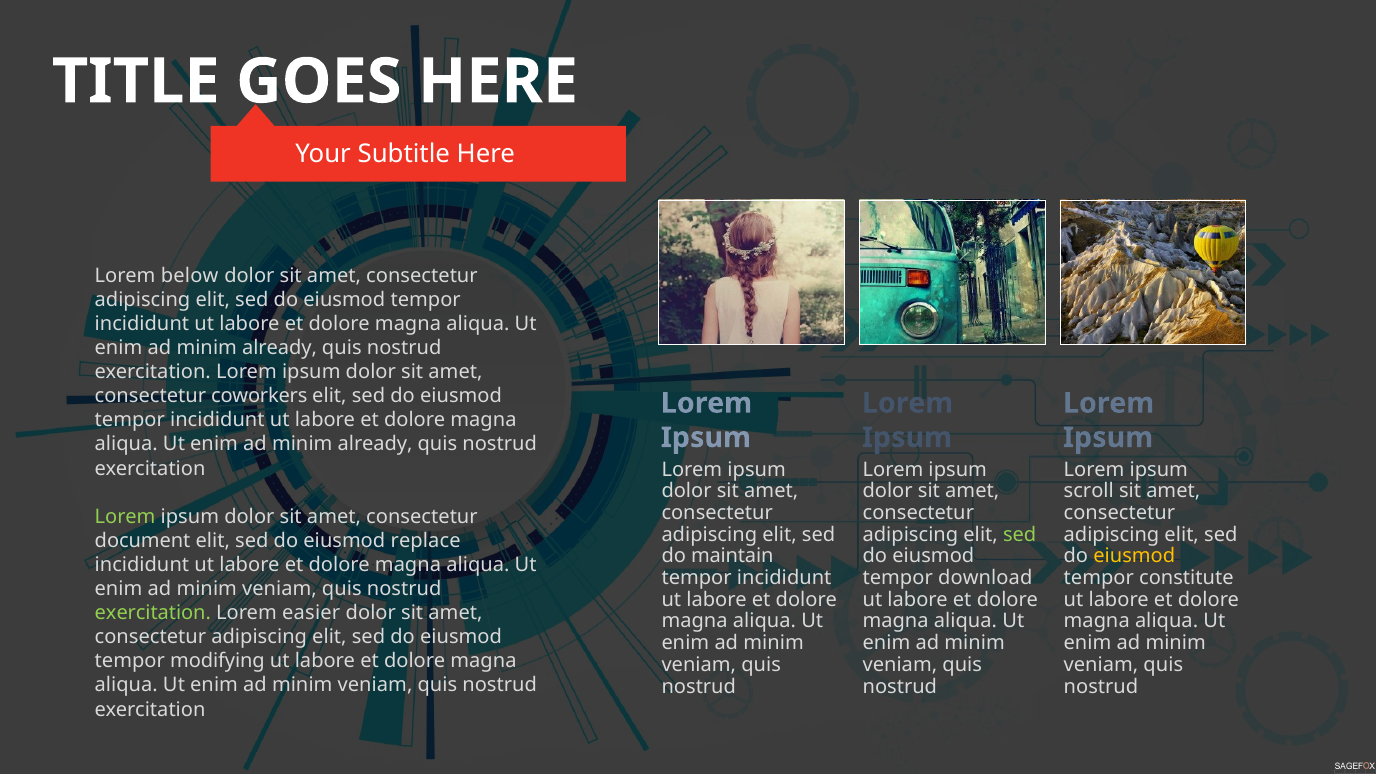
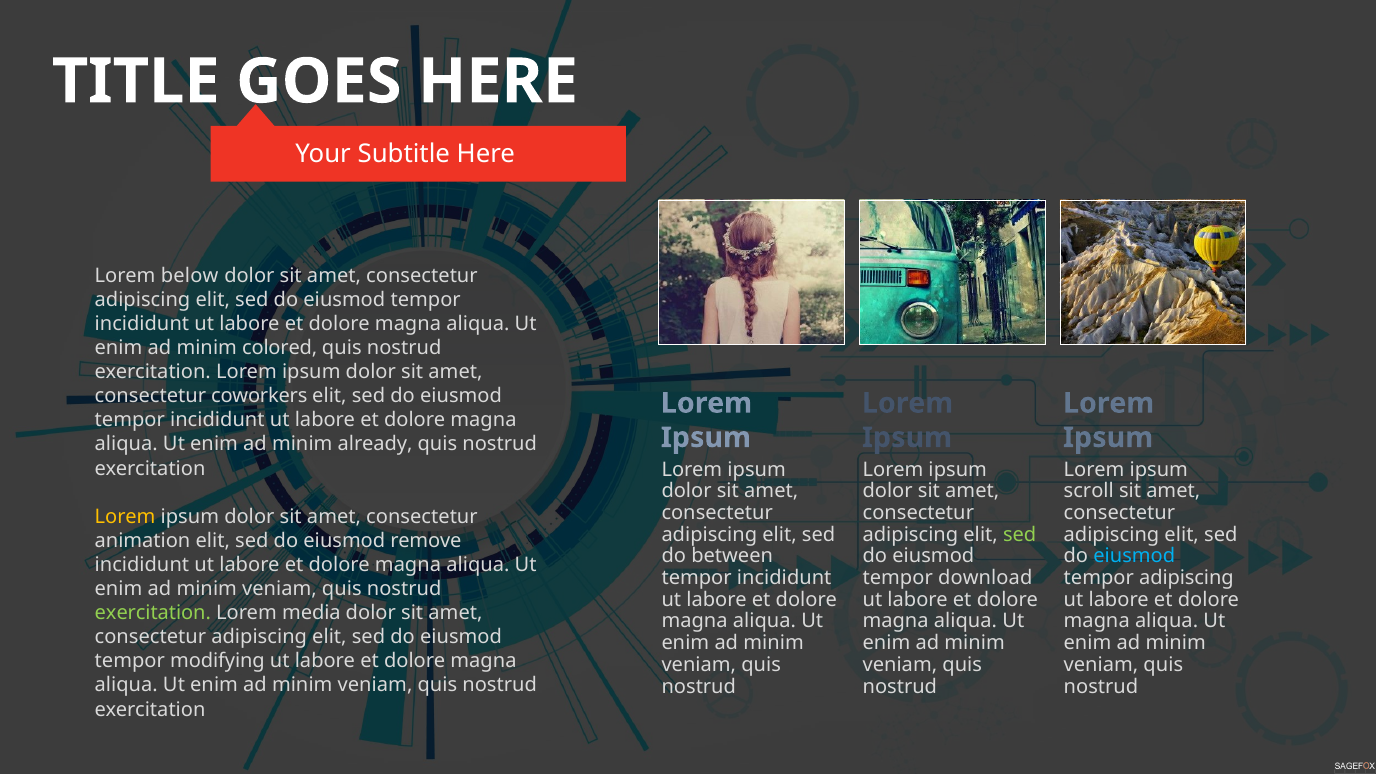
already at (280, 348): already -> colored
Lorem at (125, 517) colour: light green -> yellow
document: document -> animation
replace: replace -> remove
maintain: maintain -> between
eiusmod at (1134, 556) colour: yellow -> light blue
tempor constitute: constitute -> adipiscing
easier: easier -> media
